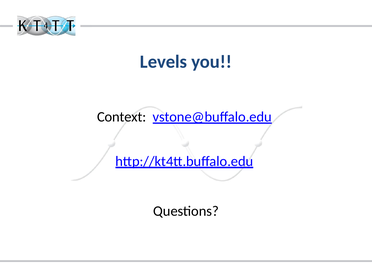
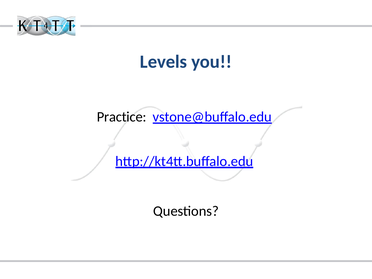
Context: Context -> Practice
